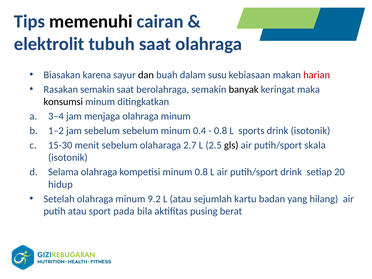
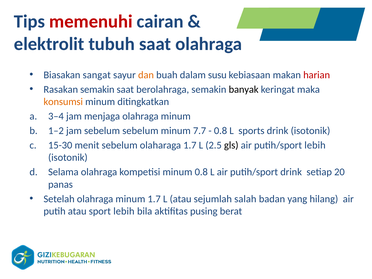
memenuhi colour: black -> red
karena: karena -> sangat
dan colour: black -> orange
konsumsi colour: black -> orange
0.4: 0.4 -> 7.7
olaharaga 2.7: 2.7 -> 1.7
putih/sport skala: skala -> lebih
hidup: hidup -> panas
minum 9.2: 9.2 -> 1.7
kartu: kartu -> salah
sport pada: pada -> lebih
